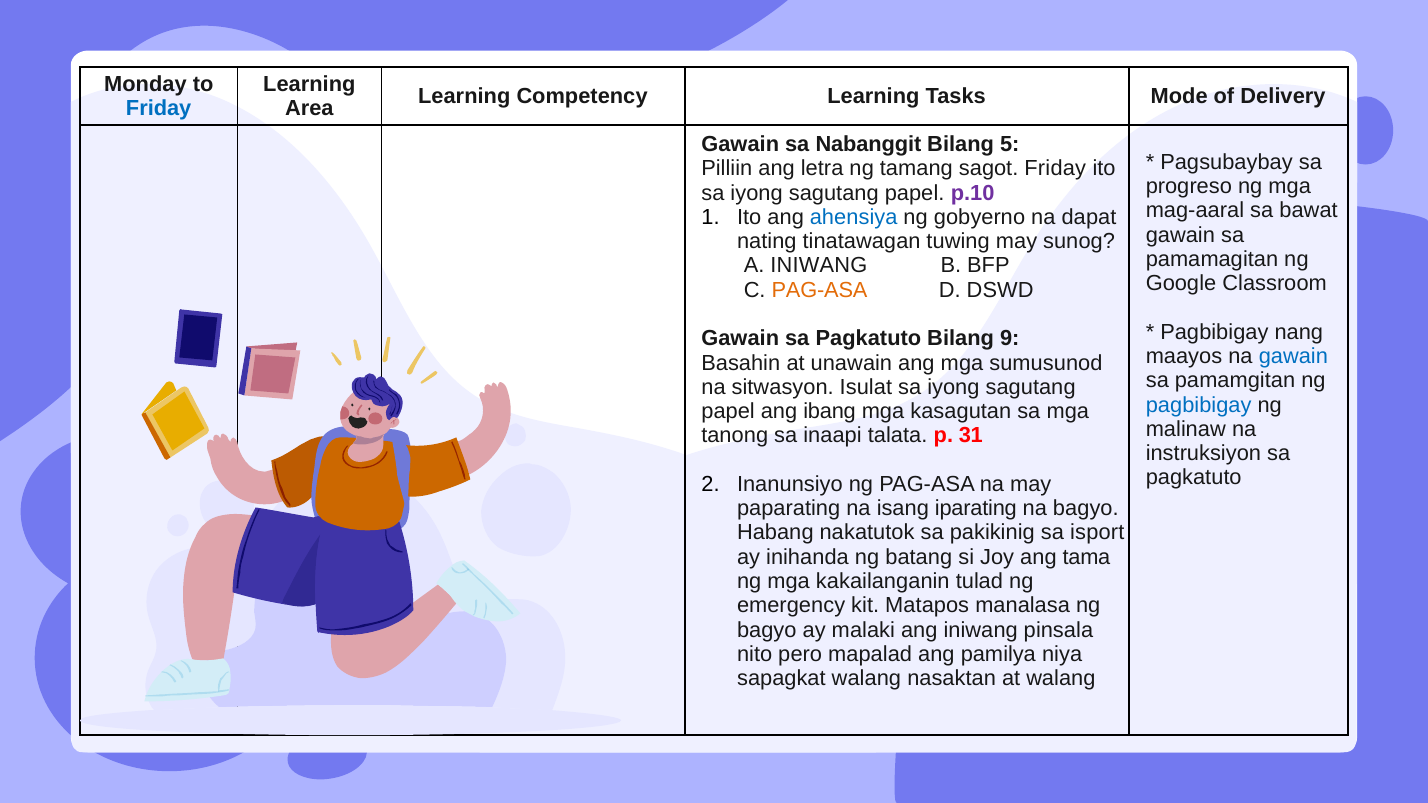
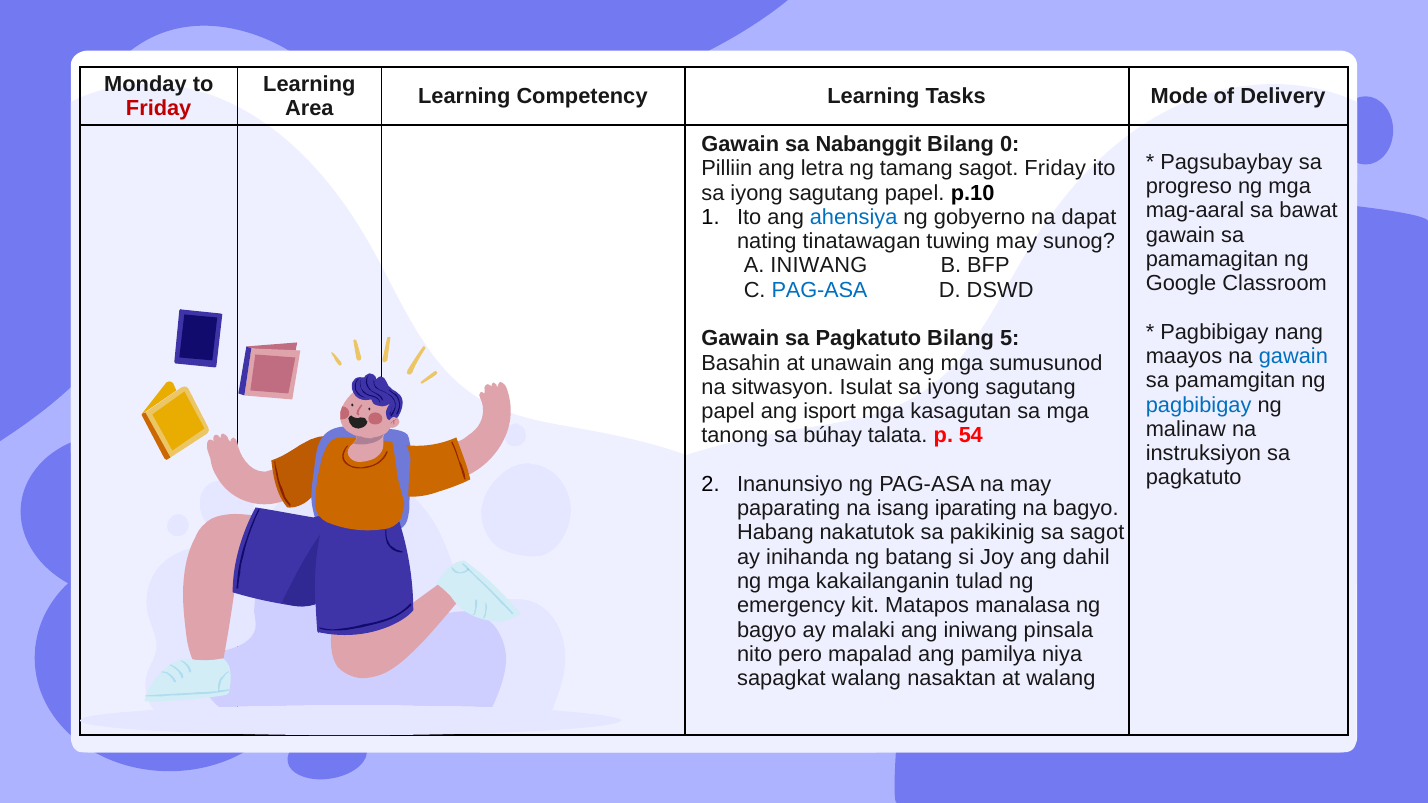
Friday at (159, 109) colour: blue -> red
5: 5 -> 0
p.10 colour: purple -> black
PAG-ASA at (819, 290) colour: orange -> blue
9: 9 -> 5
ibang: ibang -> isport
inaapi: inaapi -> búhay
31: 31 -> 54
sa isport: isport -> sagot
tama: tama -> dahil
